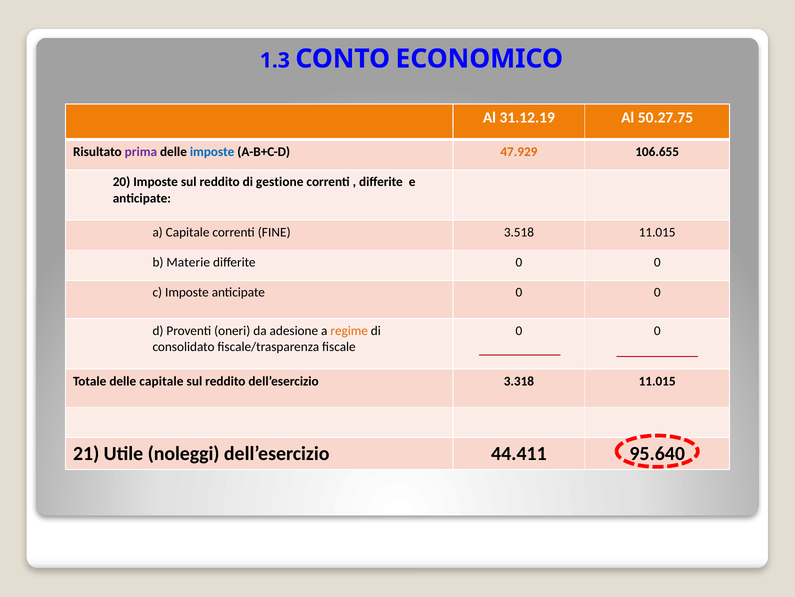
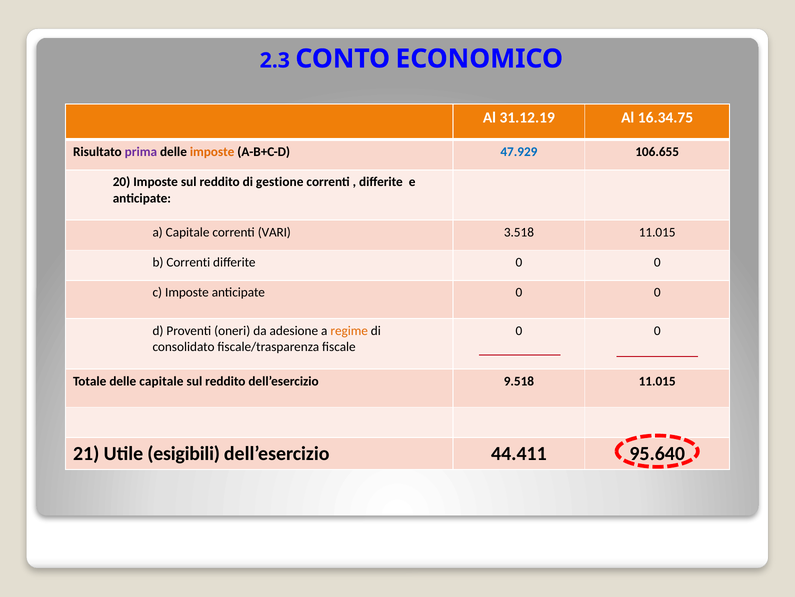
1.3: 1.3 -> 2.3
50.27.75: 50.27.75 -> 16.34.75
imposte at (212, 152) colour: blue -> orange
47.929 colour: orange -> blue
FINE: FINE -> VARI
b Materie: Materie -> Correnti
3.318: 3.318 -> 9.518
noleggi: noleggi -> esigibili
